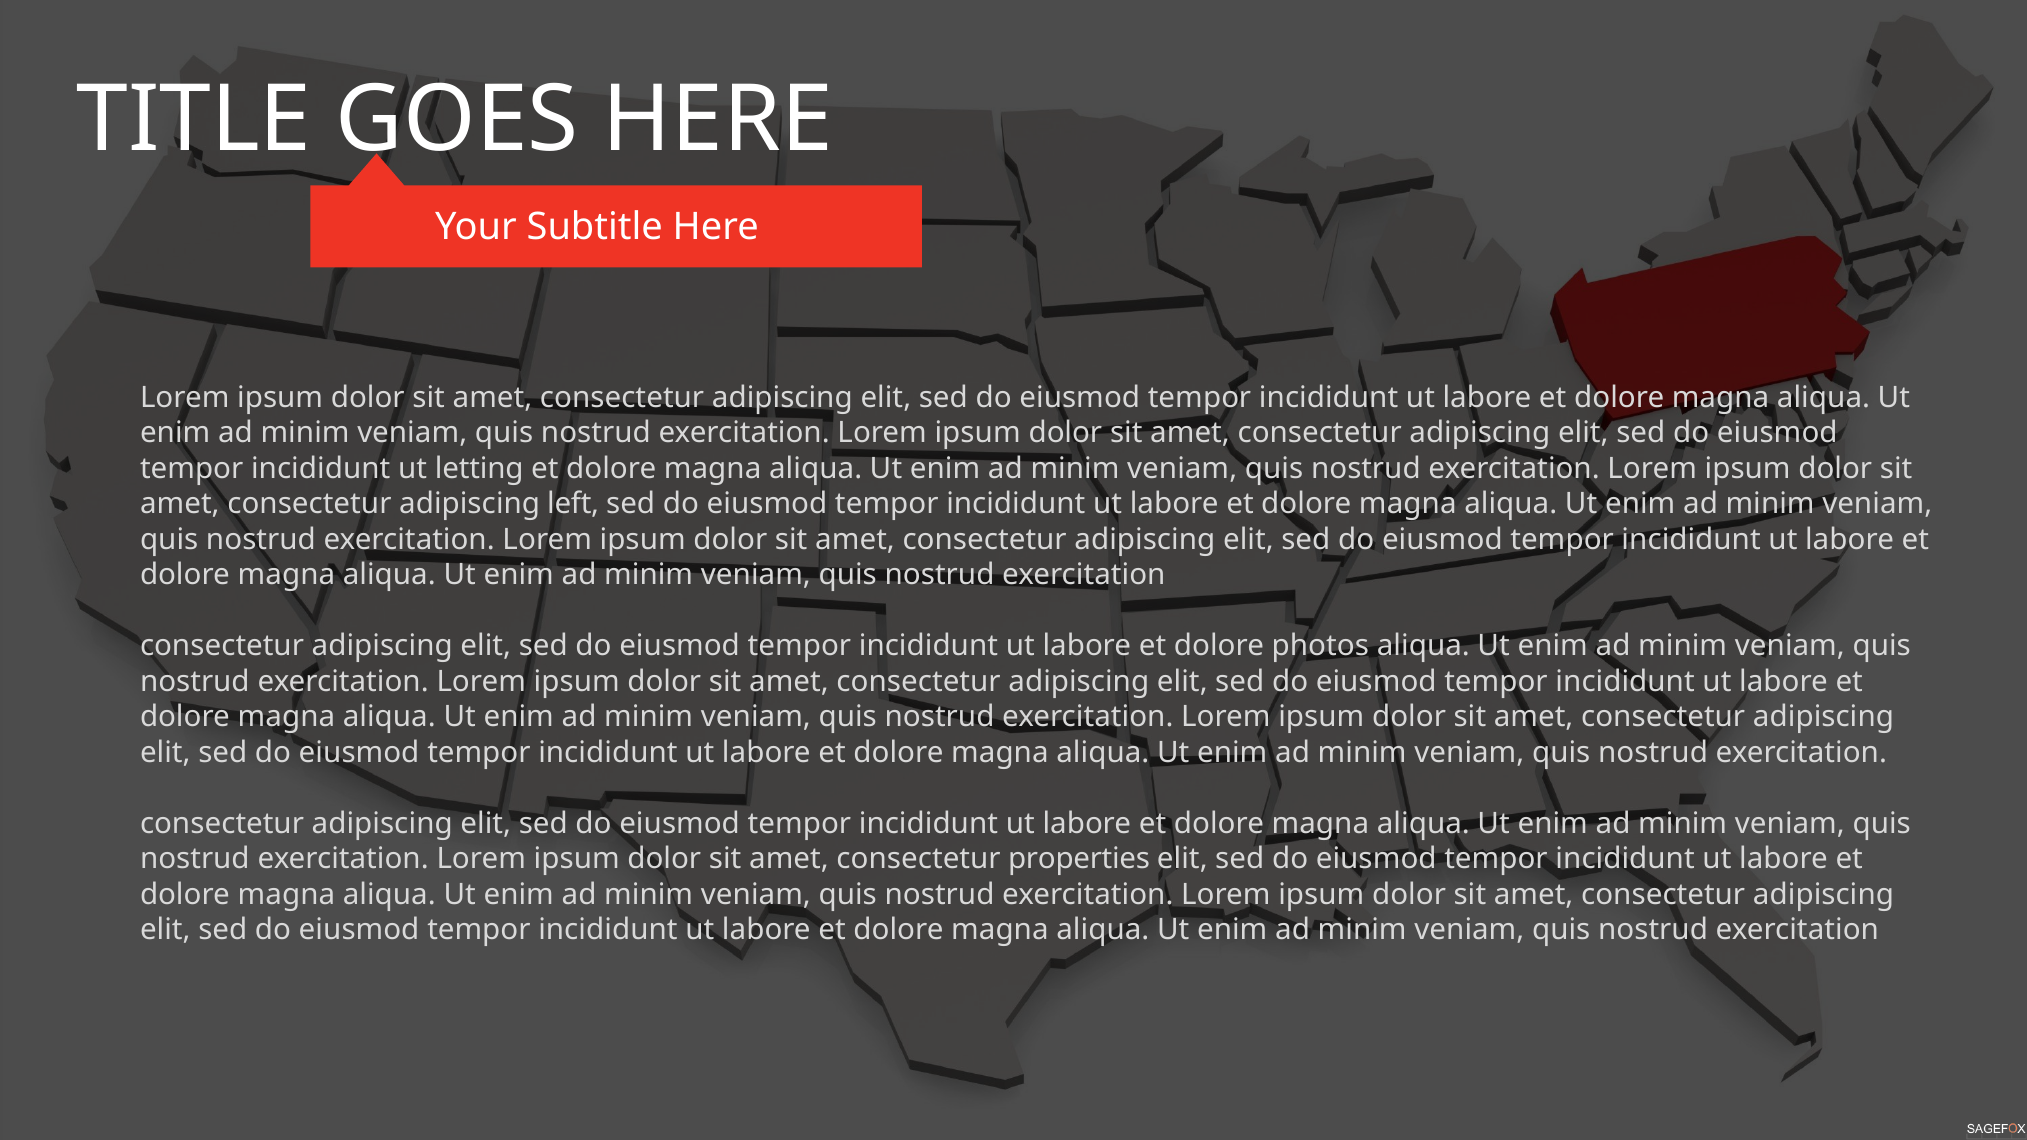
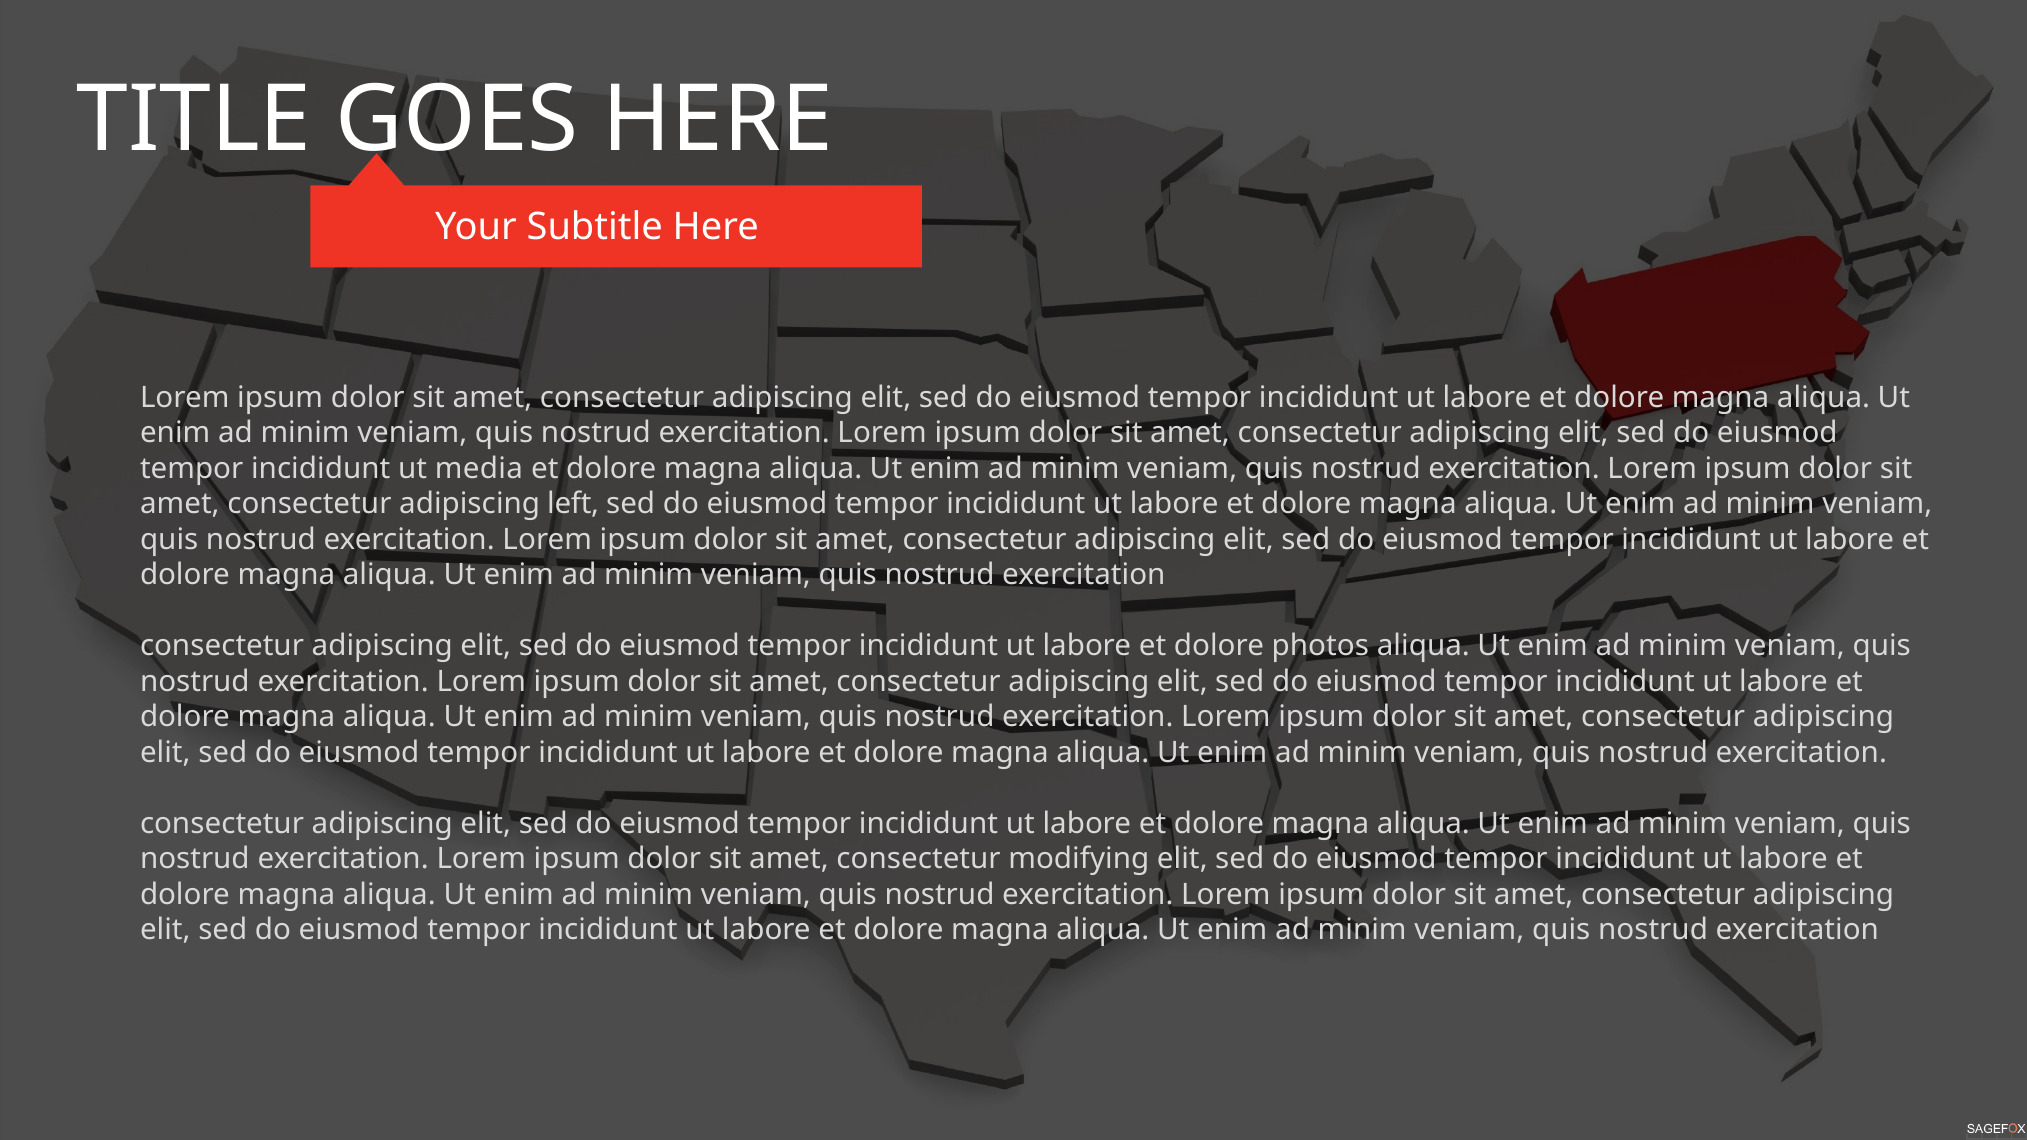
letting: letting -> media
properties: properties -> modifying
